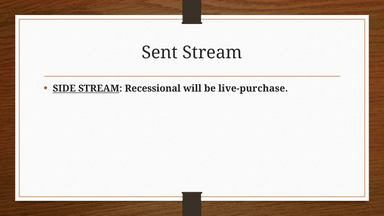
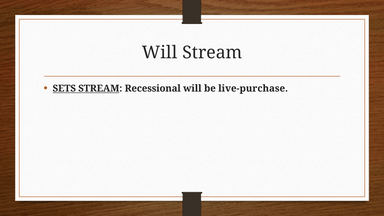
Sent at (160, 53): Sent -> Will
SIDE: SIDE -> SETS
